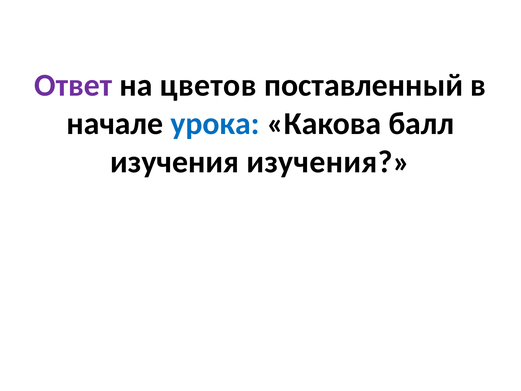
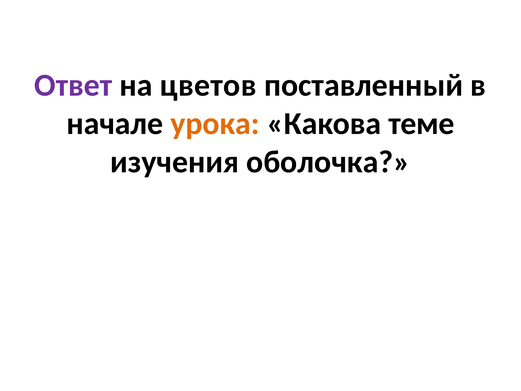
урока colour: blue -> orange
балл: балл -> теме
изучения изучения: изучения -> оболочка
